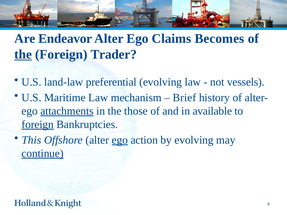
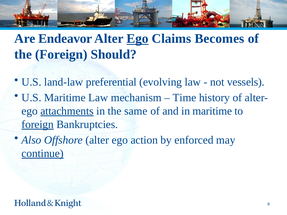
Ego at (138, 39) underline: none -> present
the at (23, 54) underline: present -> none
Trader: Trader -> Should
Brief: Brief -> Time
those: those -> same
in available: available -> maritime
This: This -> Also
ego at (120, 140) underline: present -> none
by evolving: evolving -> enforced
